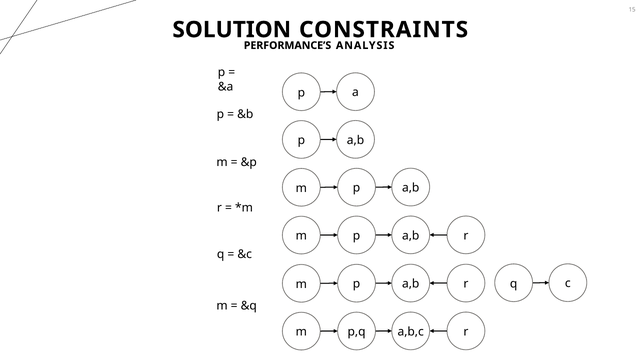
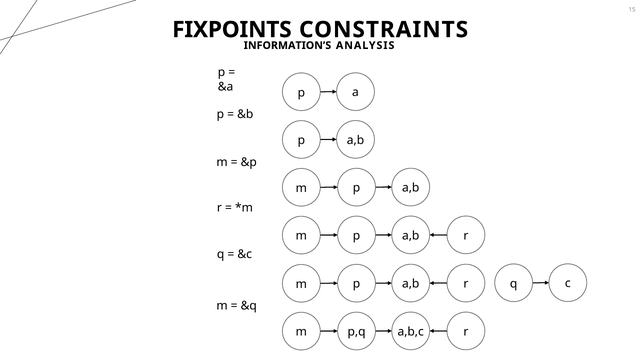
SOLUTION: SOLUTION -> FIXPOINTS
PERFORMANCE’S: PERFORMANCE’S -> INFORMATION’S
